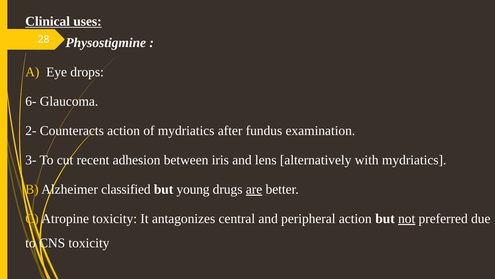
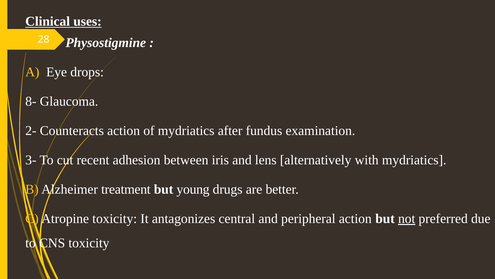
6-: 6- -> 8-
classified: classified -> treatment
are underline: present -> none
